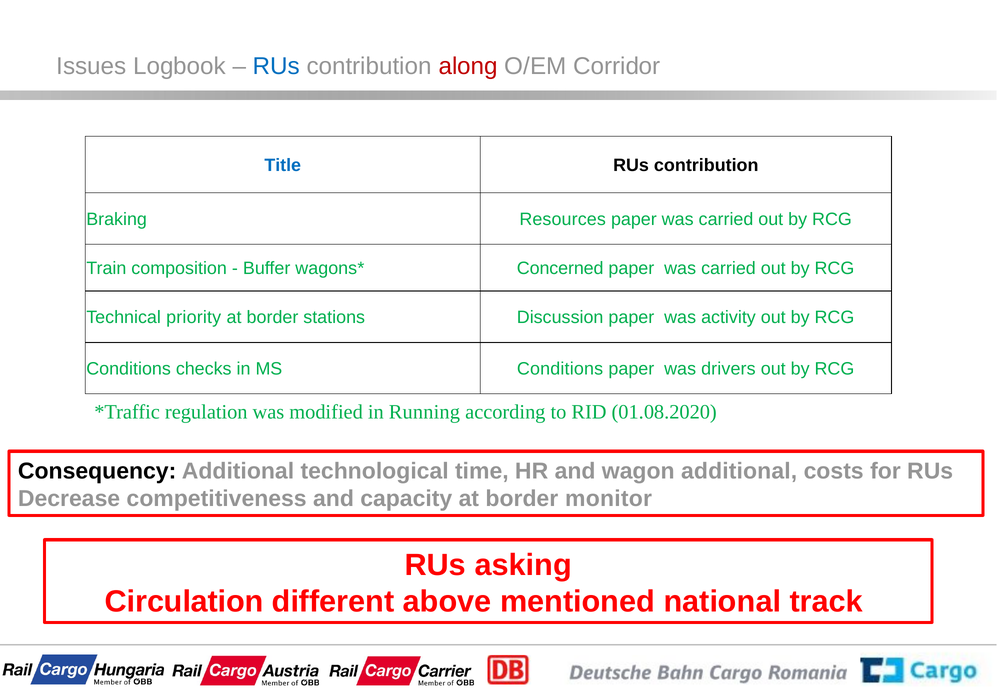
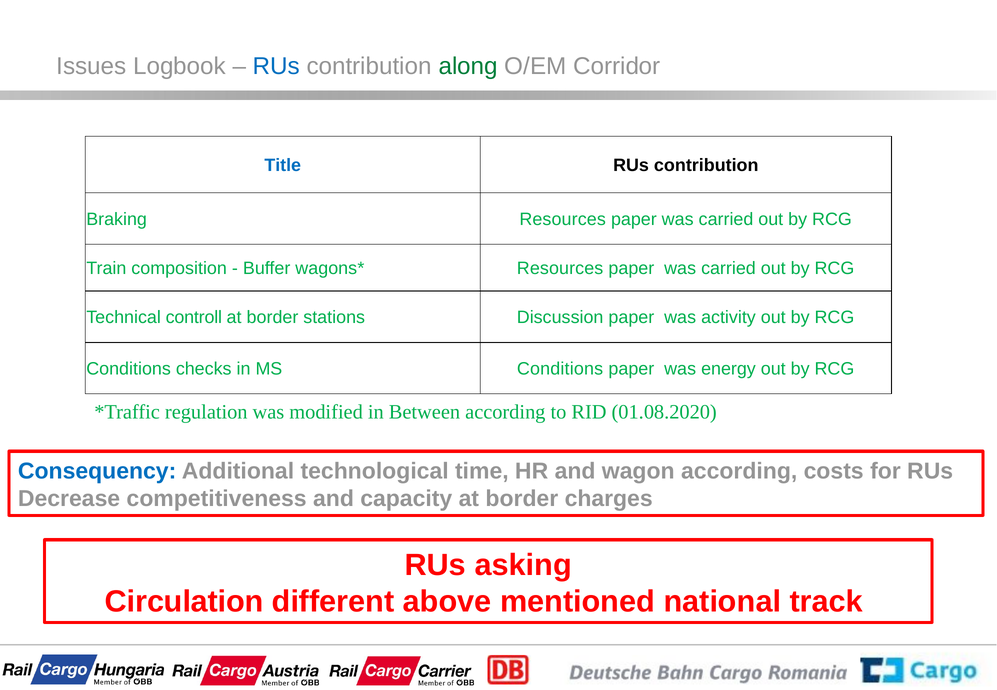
along colour: red -> green
Concerned at (560, 268): Concerned -> Resources
priority: priority -> controll
drivers: drivers -> energy
Running: Running -> Between
Consequency colour: black -> blue
wagon additional: additional -> according
monitor: monitor -> charges
